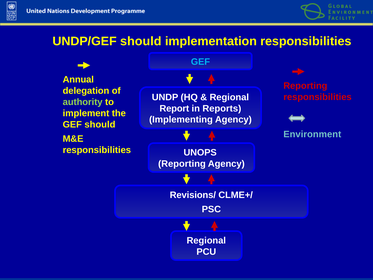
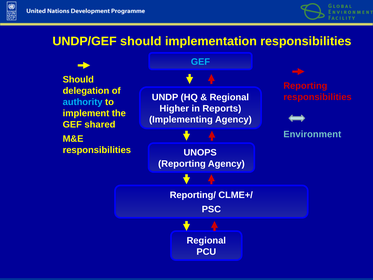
Annual at (78, 80): Annual -> Should
authority colour: light green -> light blue
Report: Report -> Higher
GEF should: should -> shared
Revisions/: Revisions/ -> Reporting/
